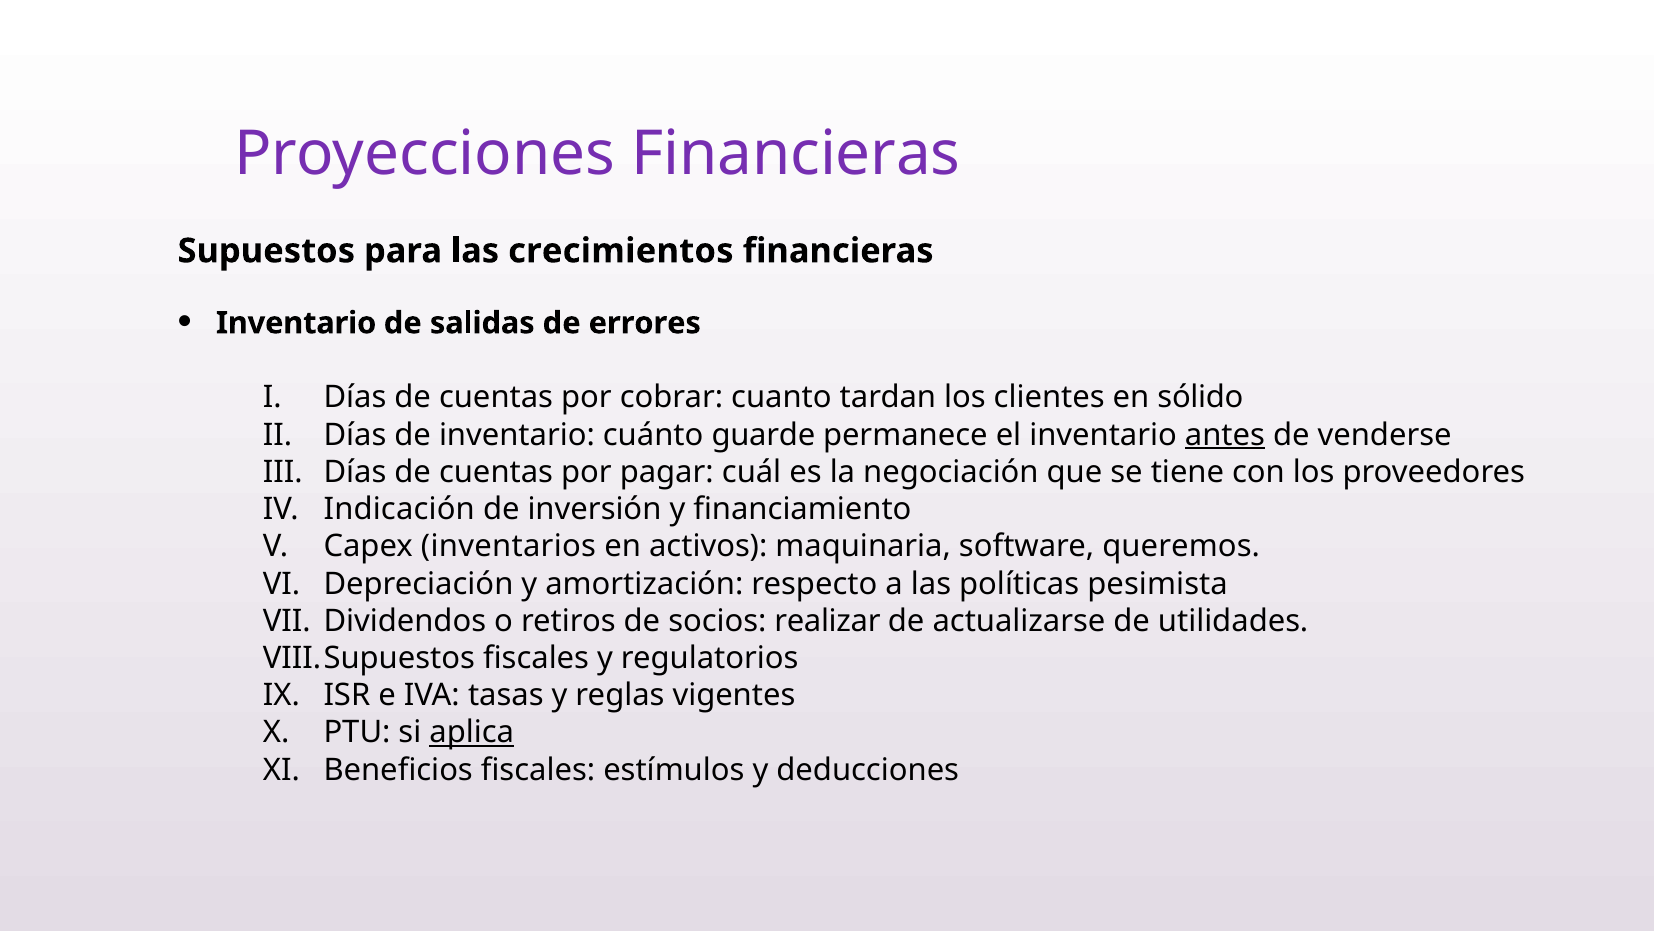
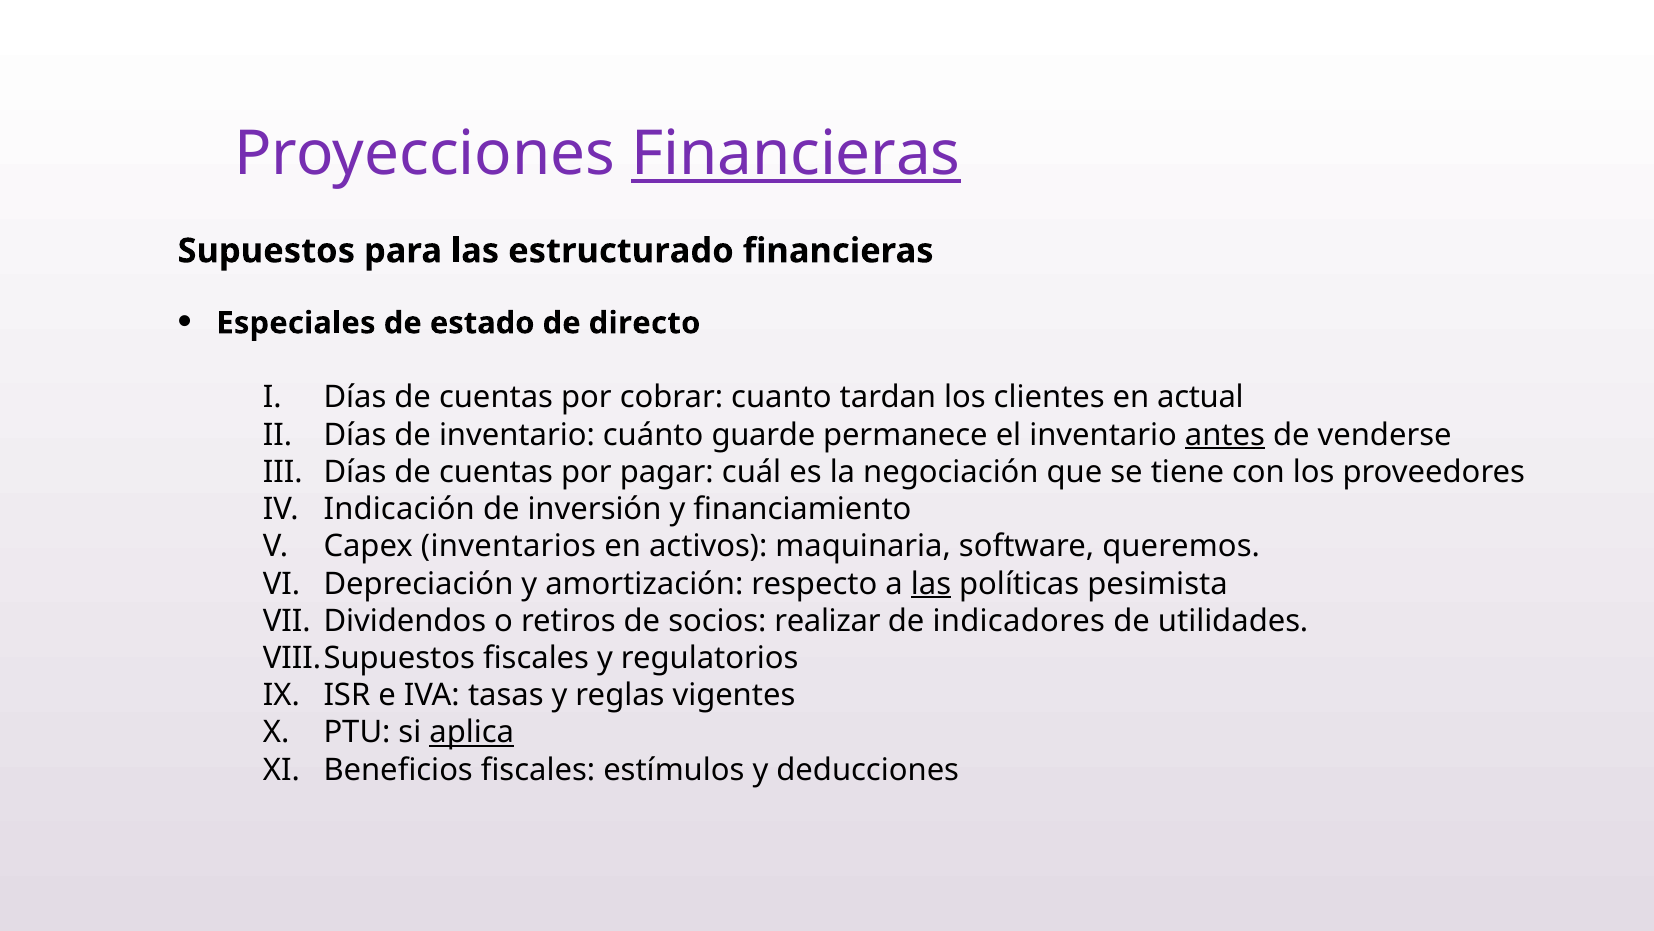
Financieras at (796, 154) underline: none -> present
crecimientos: crecimientos -> estructurado
Inventario at (296, 323): Inventario -> Especiales
salidas: salidas -> estado
errores: errores -> directo
sólido: sólido -> actual
las at (931, 583) underline: none -> present
actualizarse: actualizarse -> indicadores
